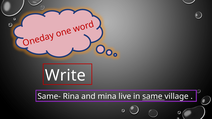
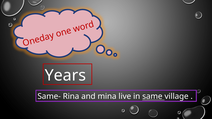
Write: Write -> Years
